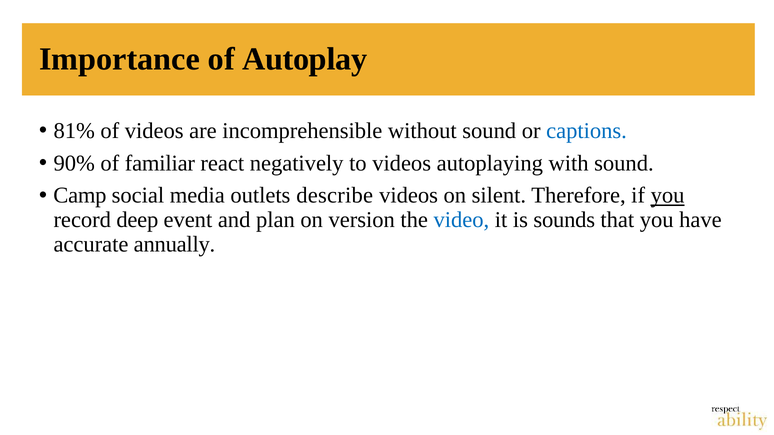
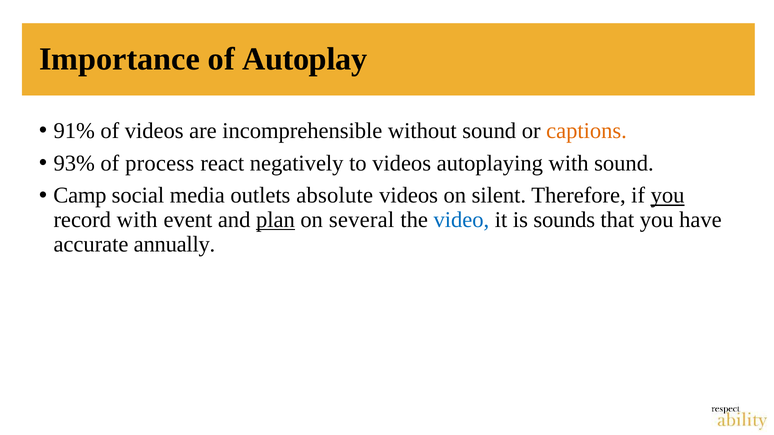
81%: 81% -> 91%
captions colour: blue -> orange
90%: 90% -> 93%
familiar: familiar -> process
describe: describe -> absolute
record deep: deep -> with
plan underline: none -> present
version: version -> several
